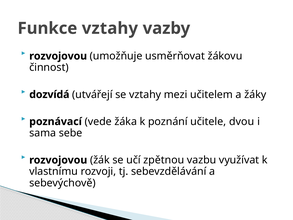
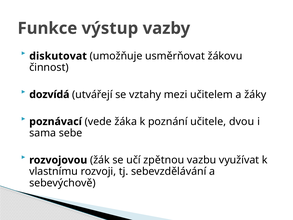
Funkce vztahy: vztahy -> výstup
rozvojovou at (58, 56): rozvojovou -> diskutovat
